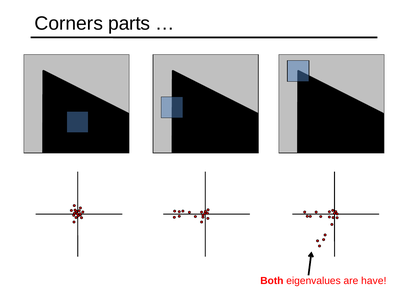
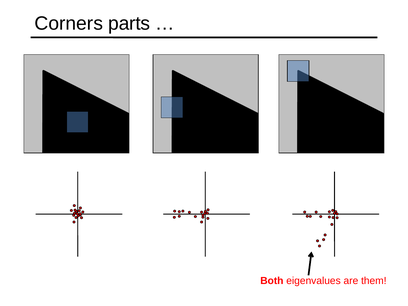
have: have -> them
